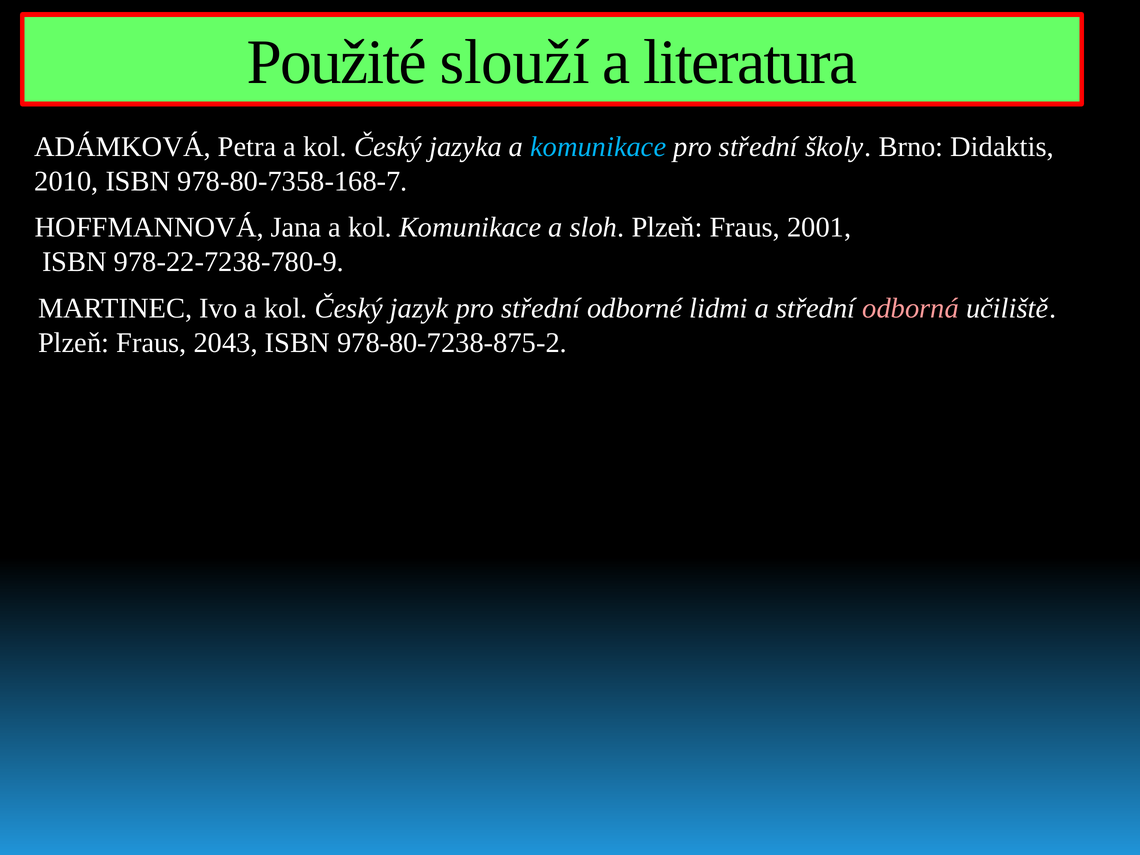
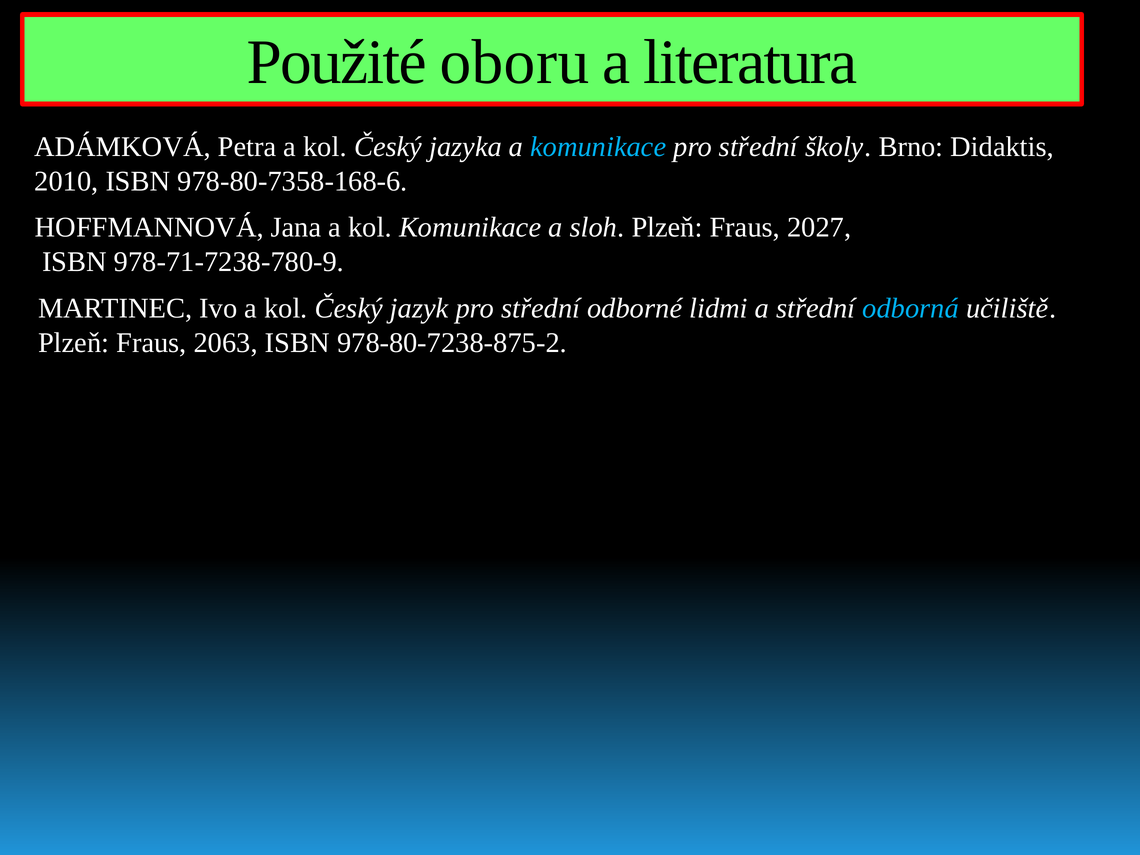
slouží: slouží -> oboru
978-80-7358-168-7: 978-80-7358-168-7 -> 978-80-7358-168-6
2001: 2001 -> 2027
978-22-7238-780-9: 978-22-7238-780-9 -> 978-71-7238-780-9
odborná colour: pink -> light blue
2043: 2043 -> 2063
